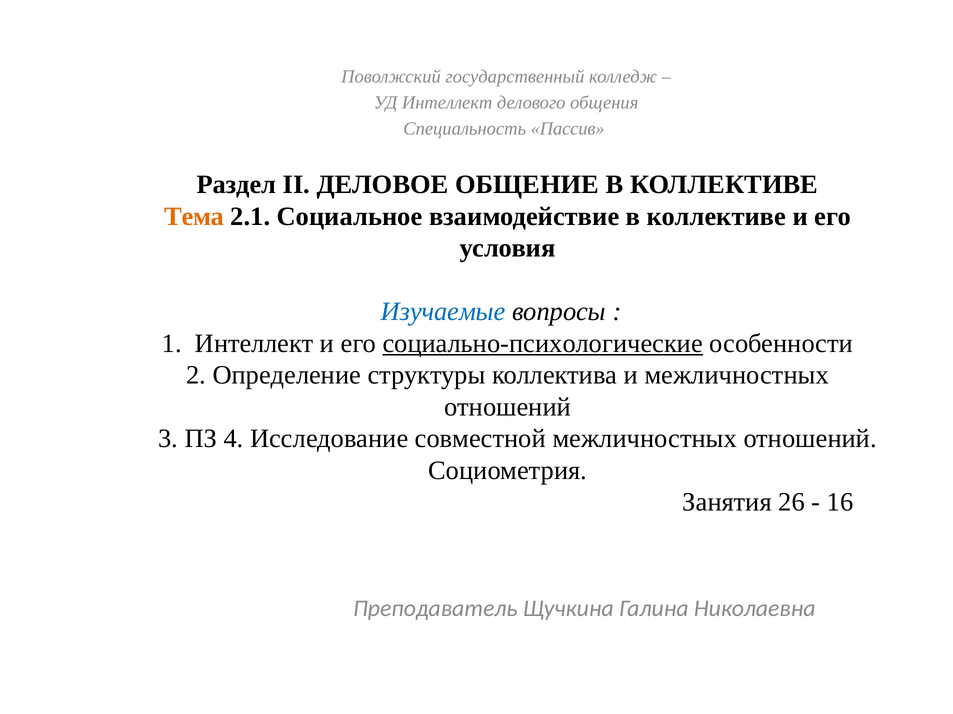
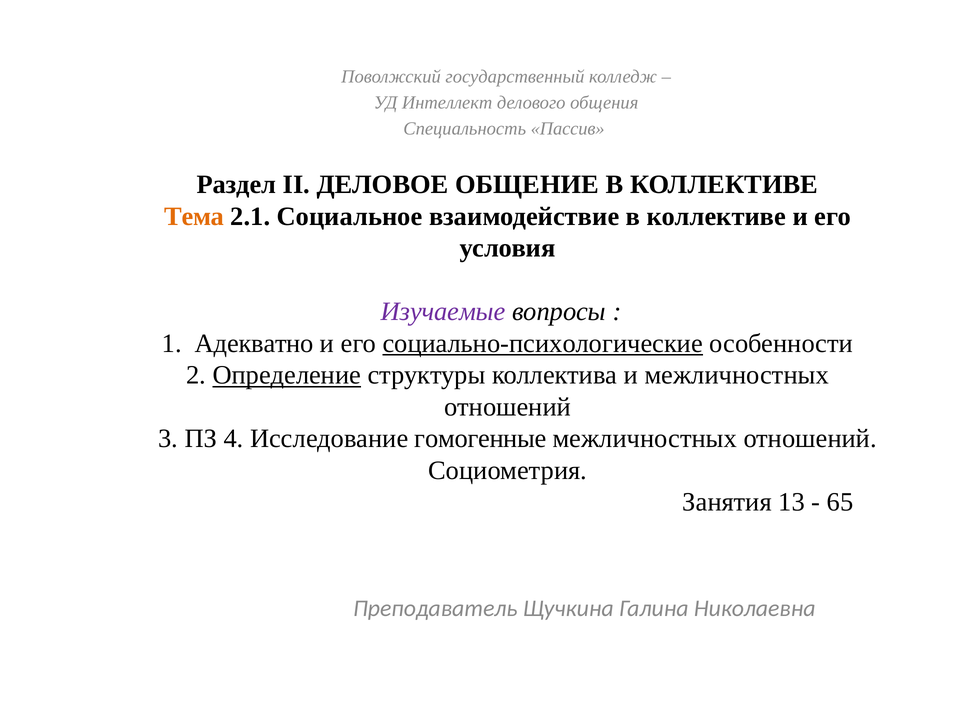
Изучаемые colour: blue -> purple
1 Интеллект: Интеллект -> Адекватно
Определение underline: none -> present
совместной: совместной -> гомогенные
26: 26 -> 13
16: 16 -> 65
